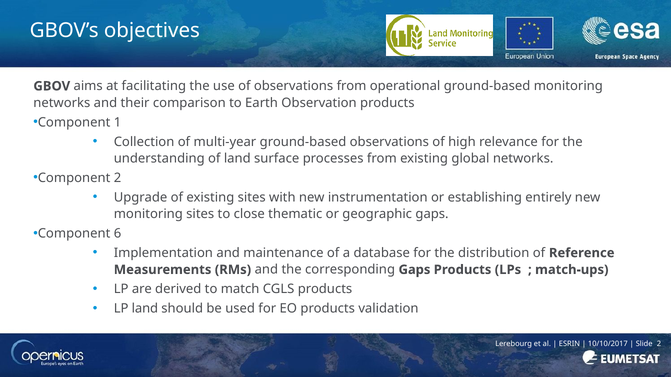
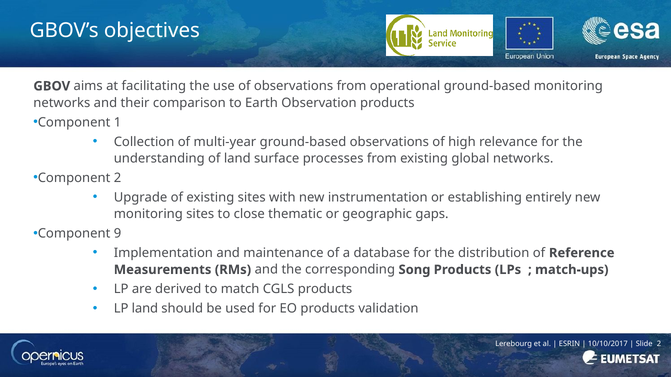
6: 6 -> 9
corresponding Gaps: Gaps -> Song
